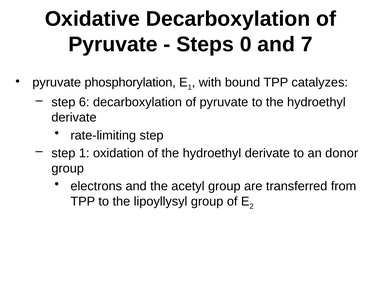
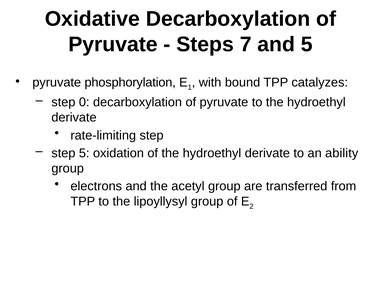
0: 0 -> 7
and 7: 7 -> 5
6: 6 -> 0
step 1: 1 -> 5
donor: donor -> ability
